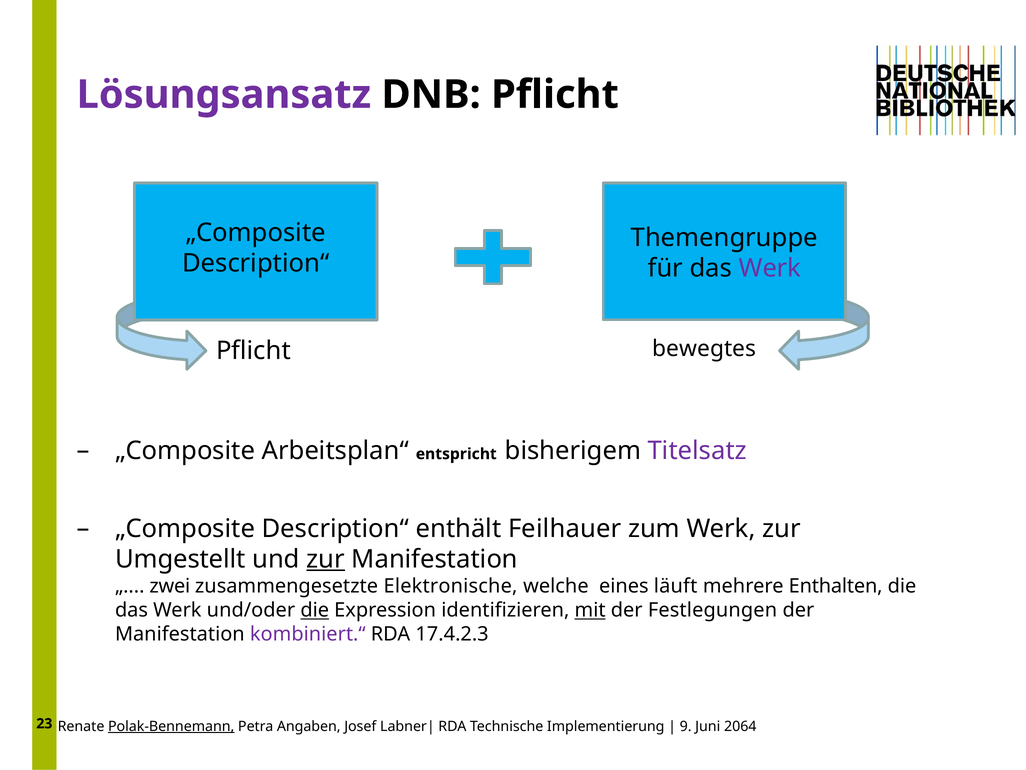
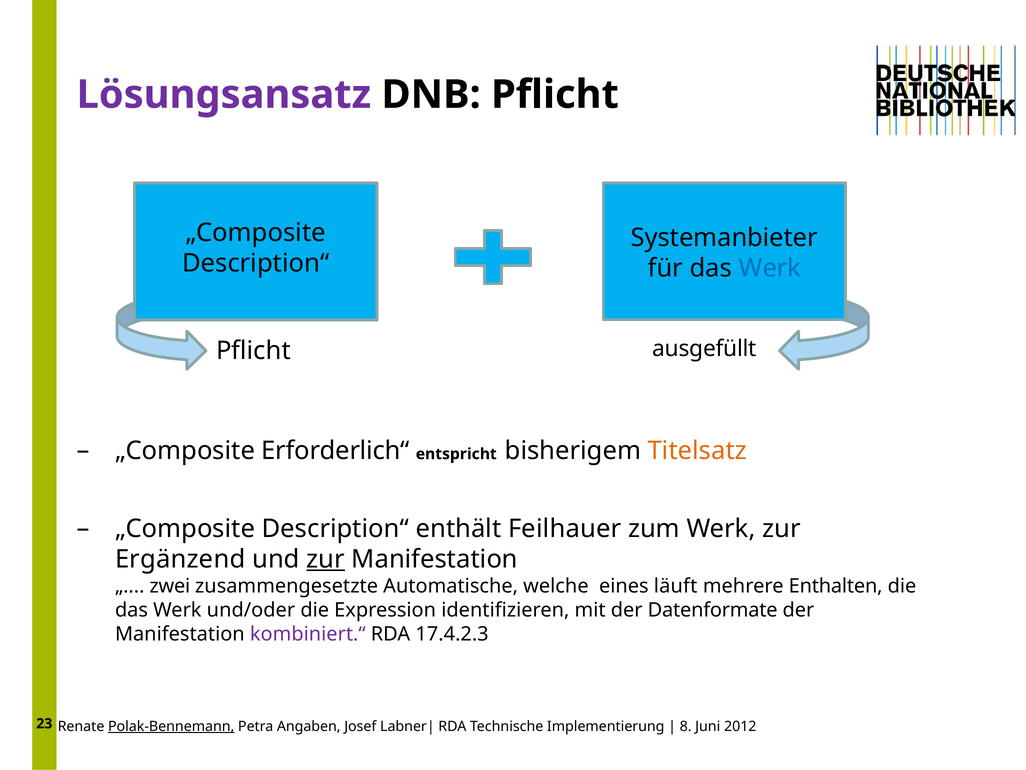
Themengruppe: Themengruppe -> Systemanbieter
Werk at (770, 268) colour: purple -> blue
bewegtes: bewegtes -> ausgefüllt
Arbeitsplan“: Arbeitsplan“ -> Erforderlich“
Titelsatz colour: purple -> orange
Umgestellt: Umgestellt -> Ergänzend
Elektronische: Elektronische -> Automatische
die at (315, 610) underline: present -> none
mit underline: present -> none
Festlegungen: Festlegungen -> Datenformate
9: 9 -> 8
2064: 2064 -> 2012
